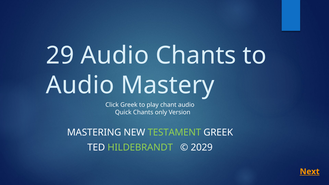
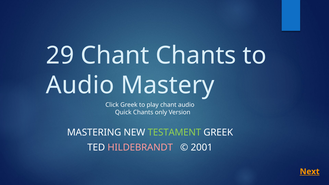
29 Audio: Audio -> Chant
HILDEBRANDT colour: light green -> pink
2029: 2029 -> 2001
